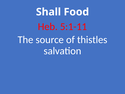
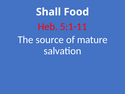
thistles: thistles -> mature
